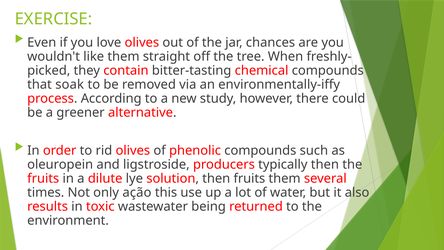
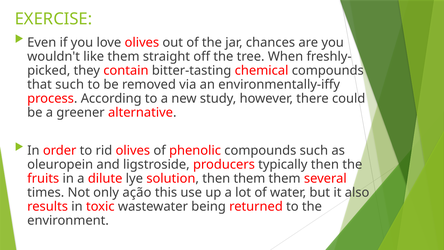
that soak: soak -> such
then fruits: fruits -> them
